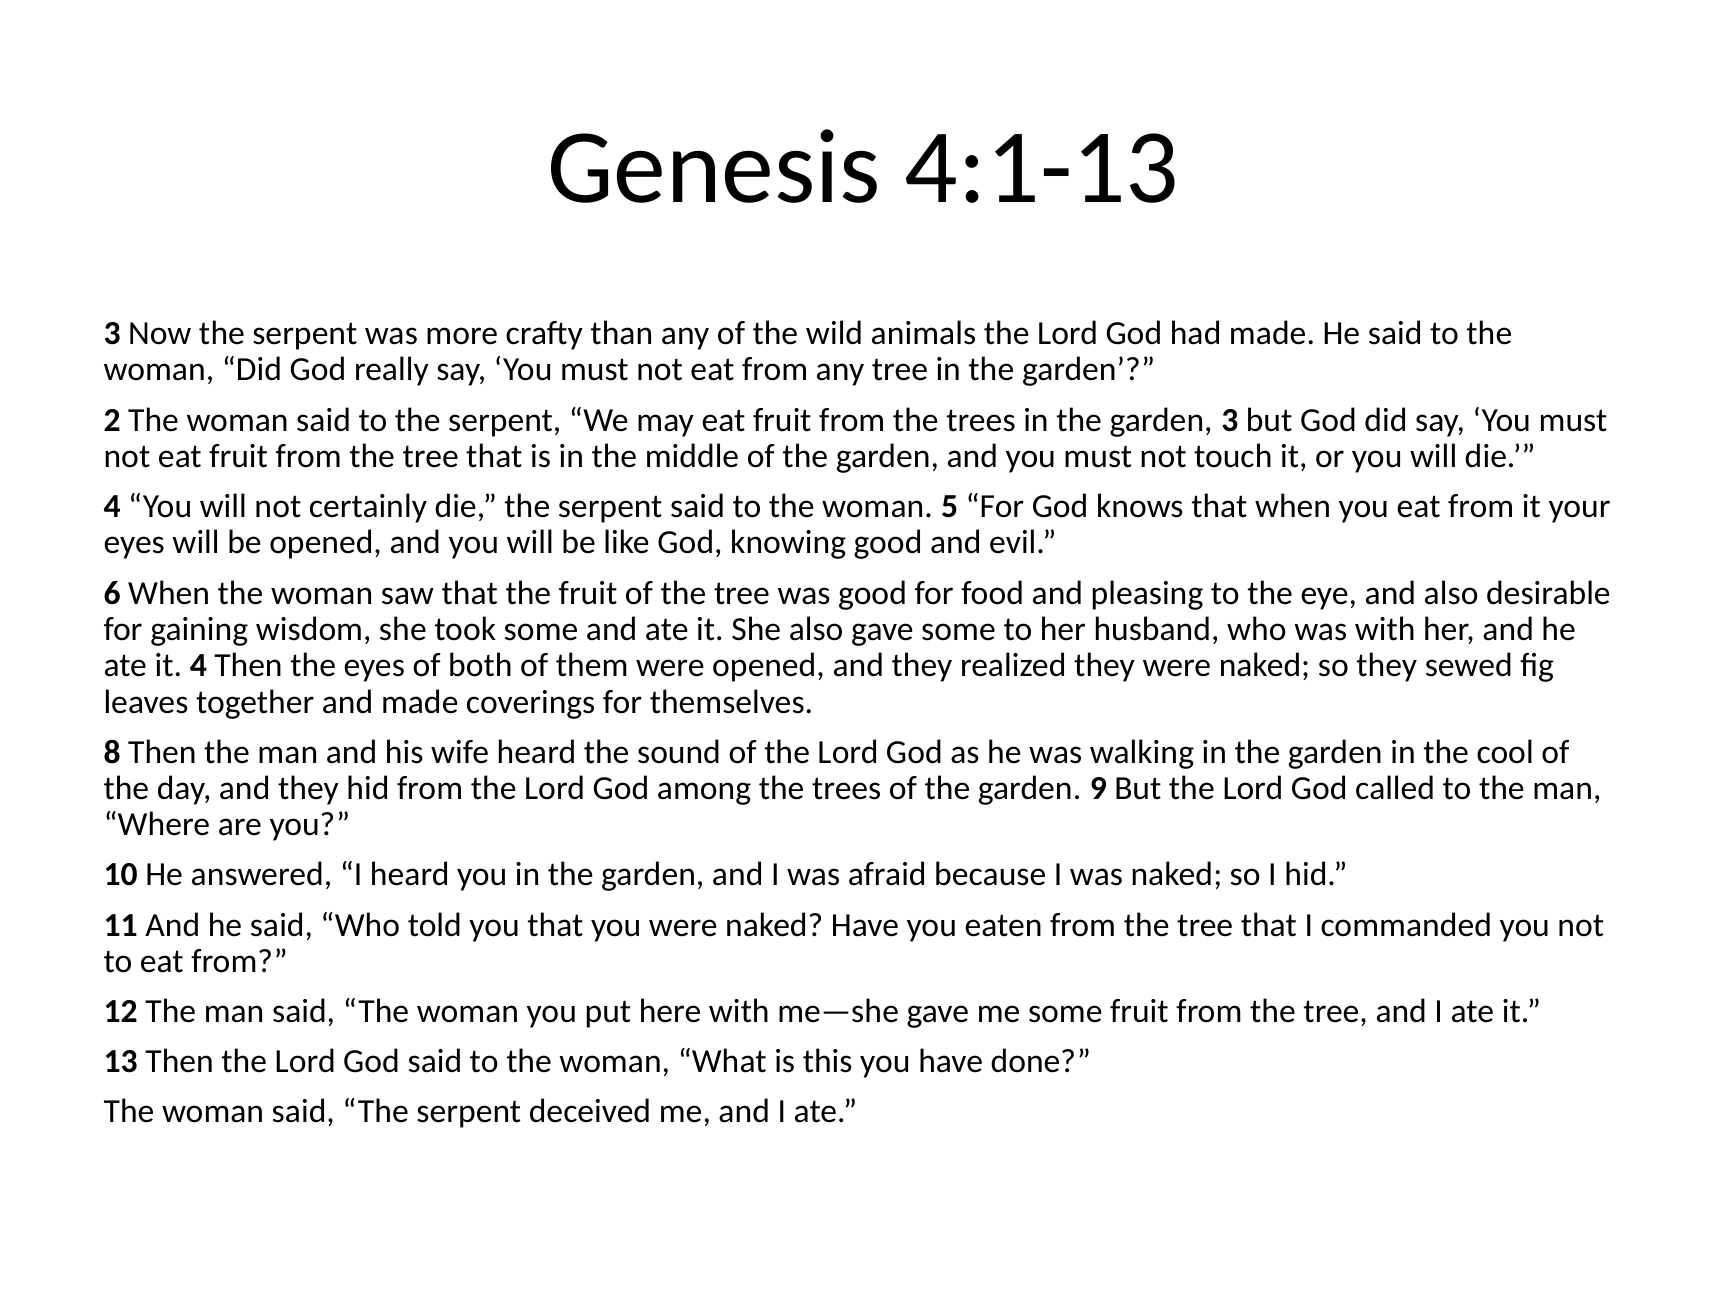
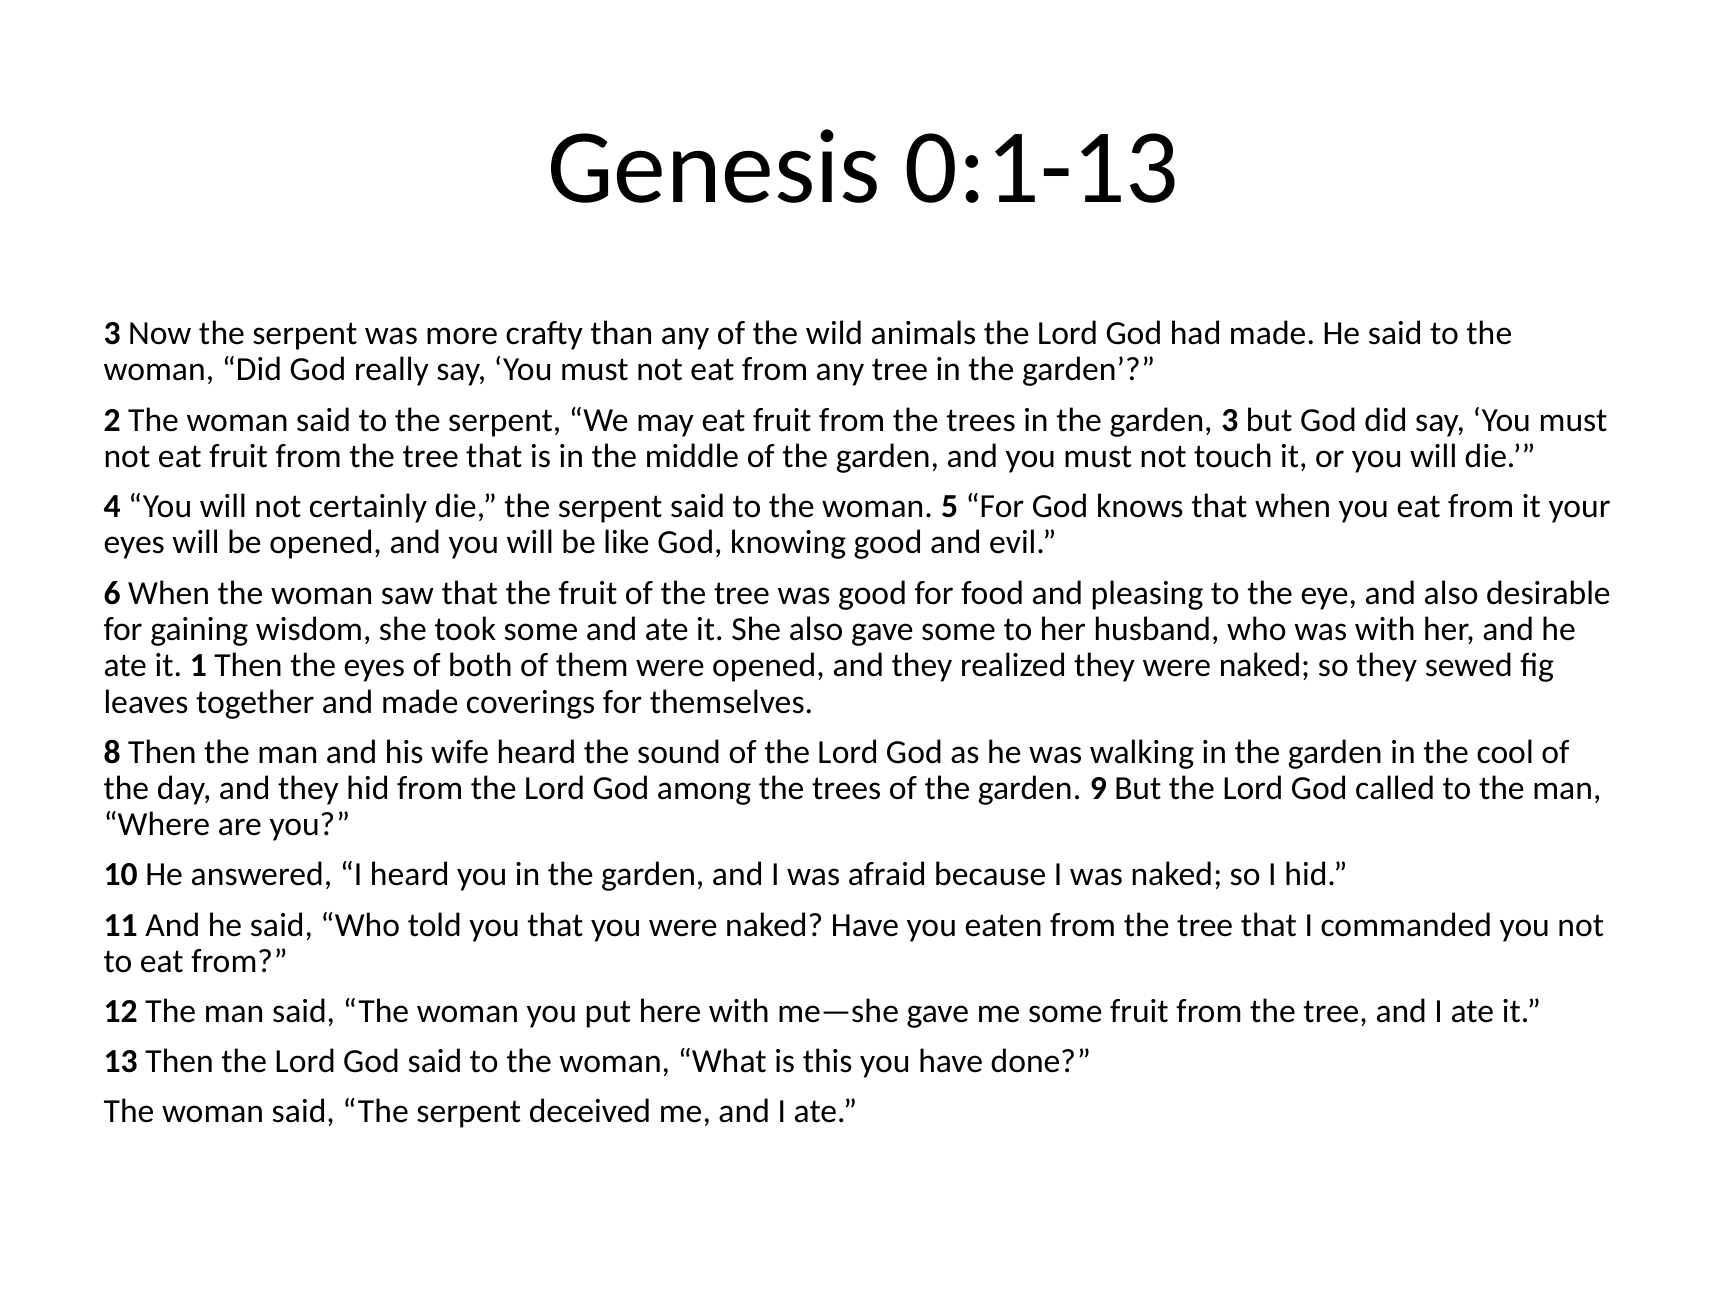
4:1-13: 4:1-13 -> 0:1-13
it 4: 4 -> 1
